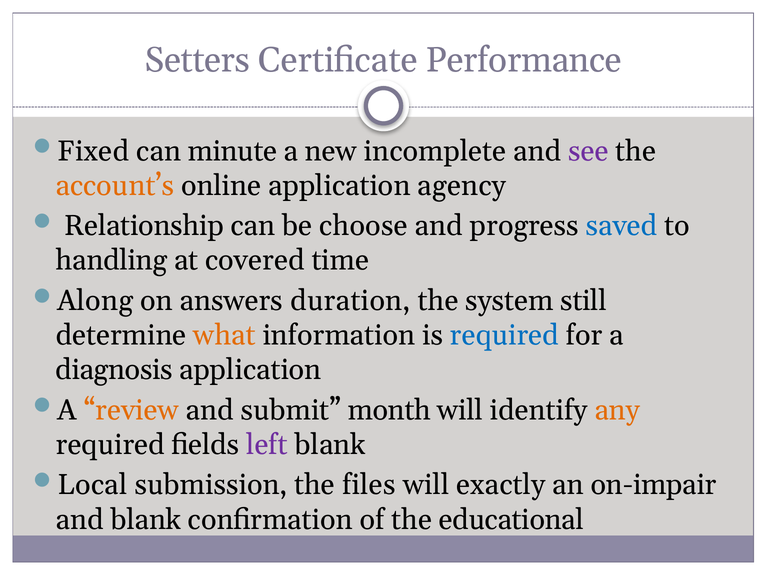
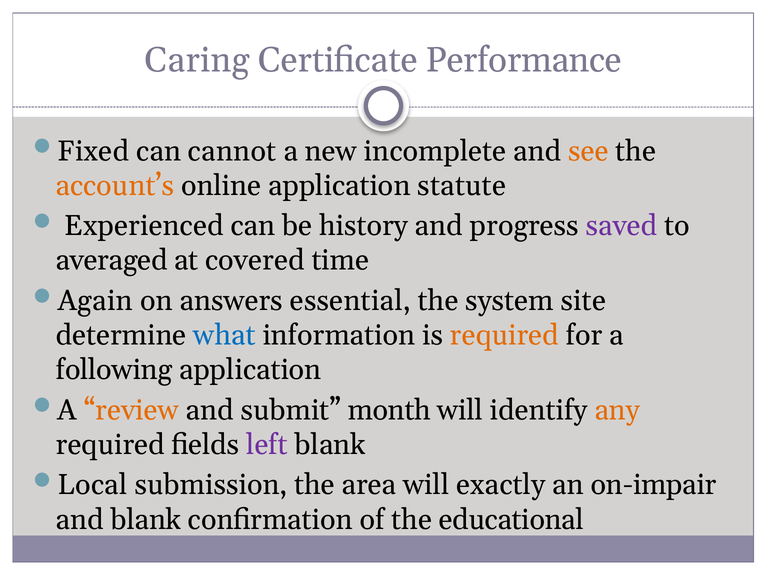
Setters: Setters -> Caring
minute: minute -> cannot
see colour: purple -> orange
agency: agency -> statute
Relationship: Relationship -> Experienced
choose: choose -> history
saved colour: blue -> purple
handling: handling -> averaged
Along: Along -> Again
duration: duration -> essential
still: still -> site
what colour: orange -> blue
required at (504, 335) colour: blue -> orange
diagnosis: diagnosis -> following
files: files -> area
